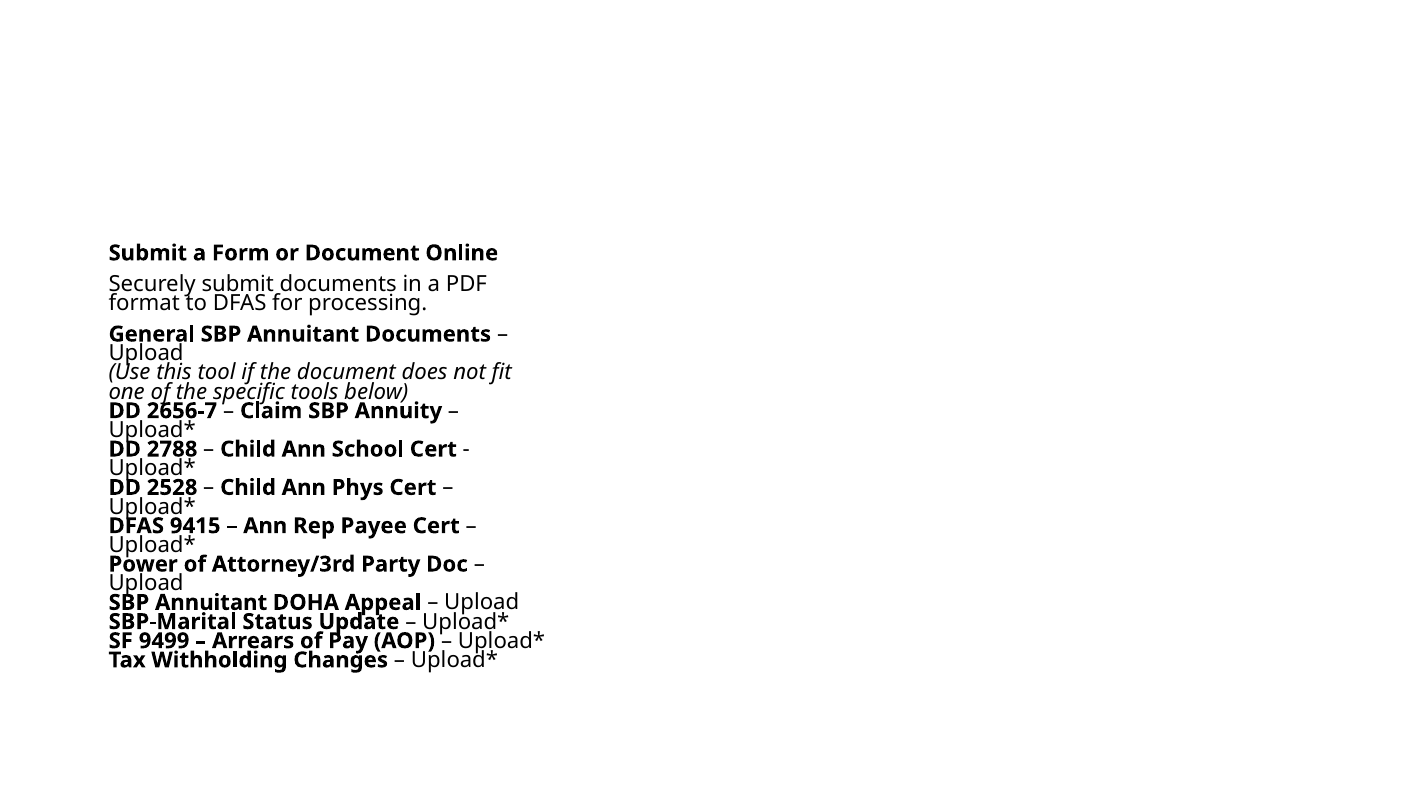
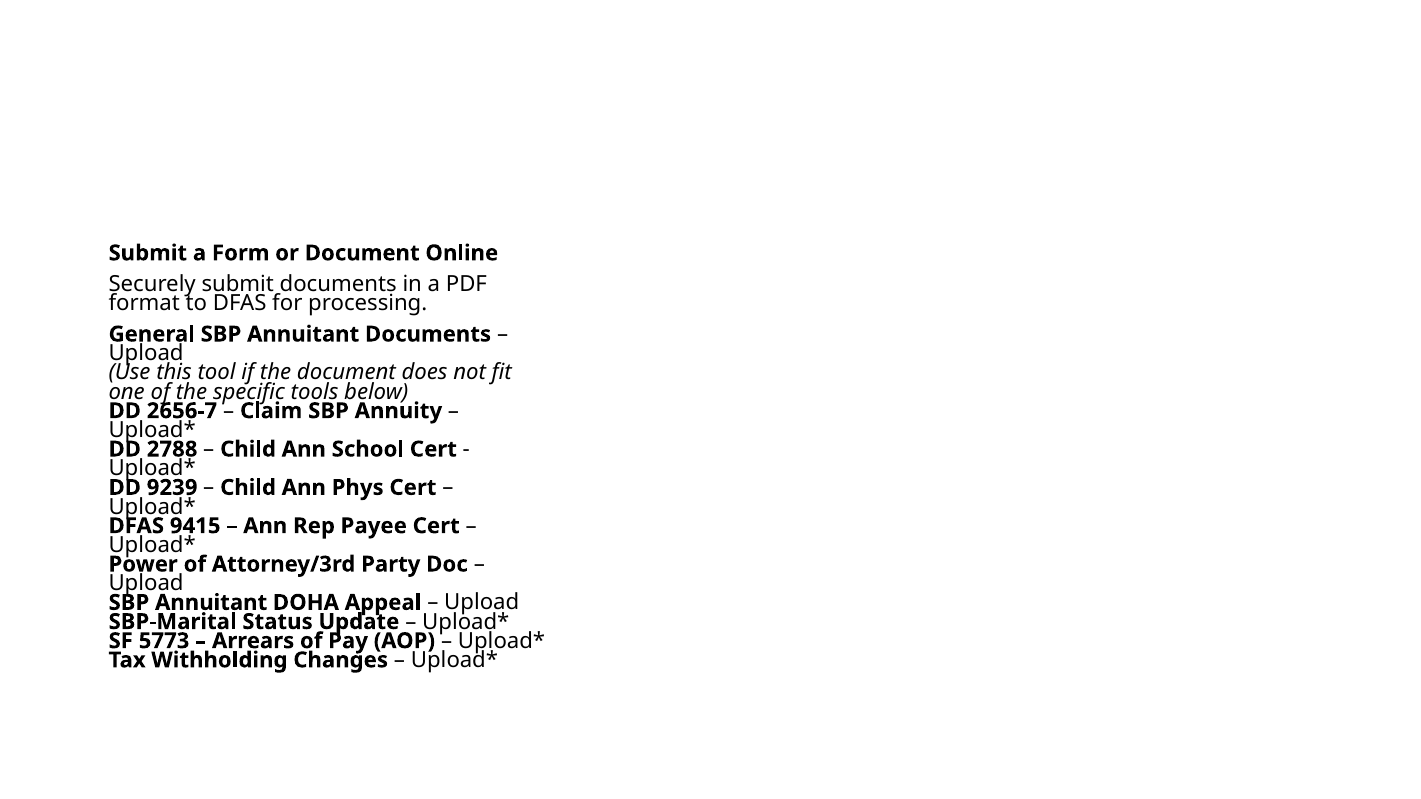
2528: 2528 -> 9239
9499: 9499 -> 5773
